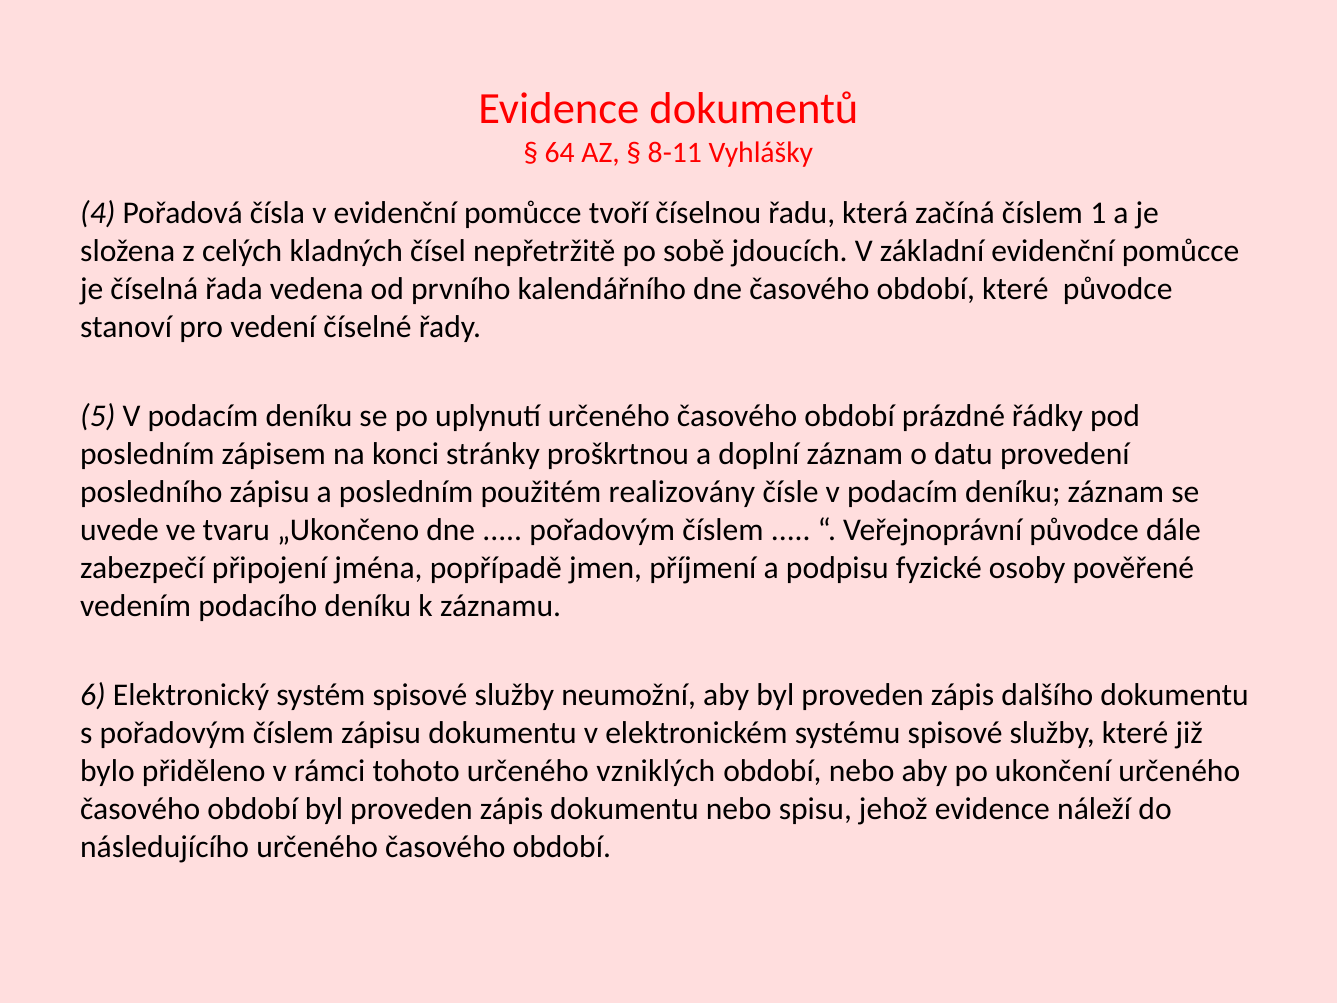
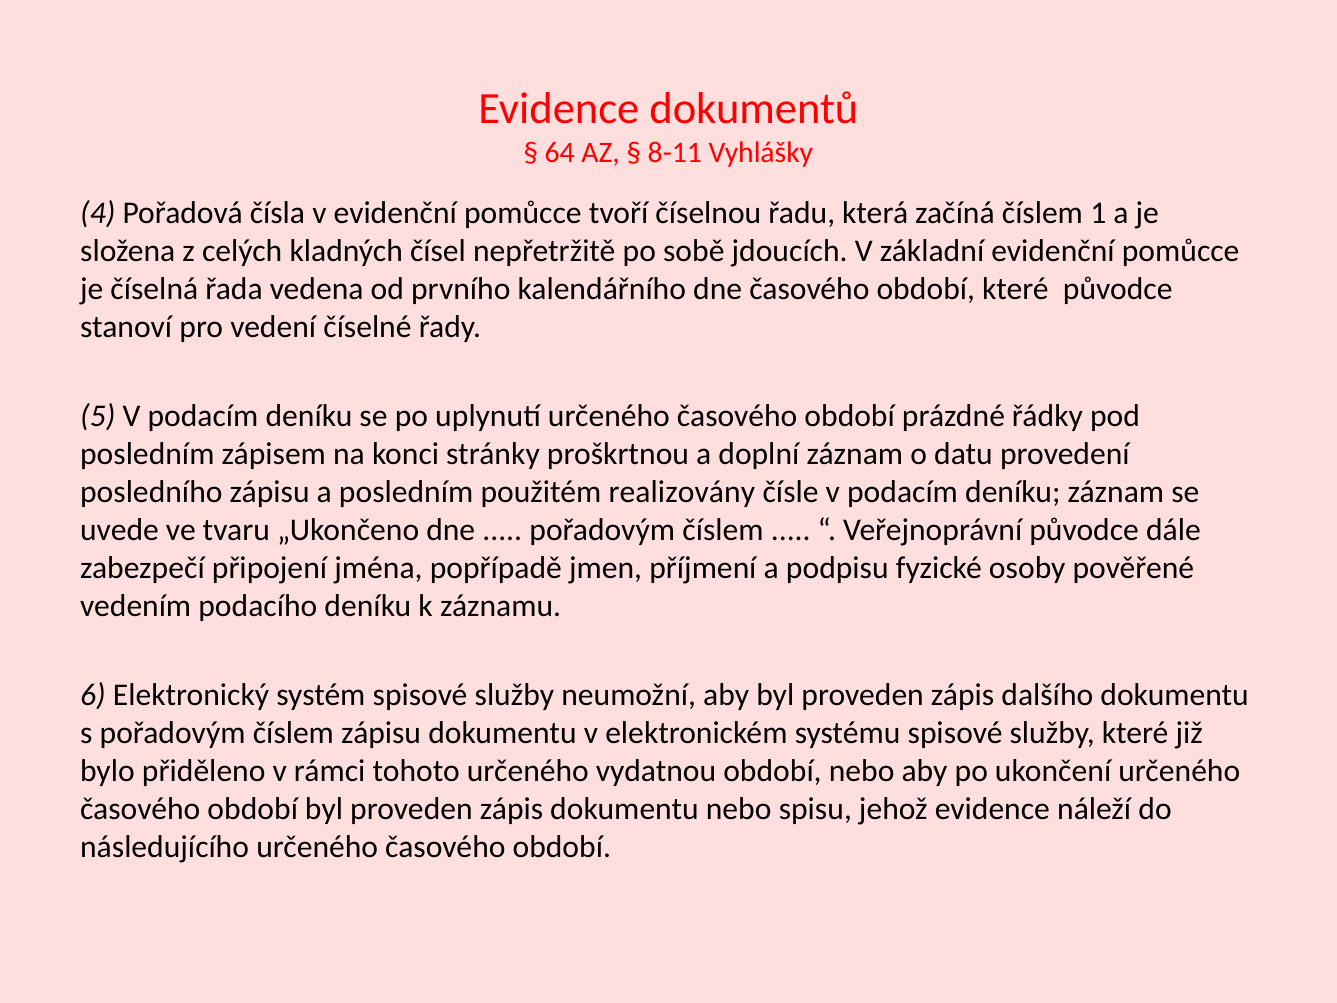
vzniklých: vzniklých -> vydatnou
